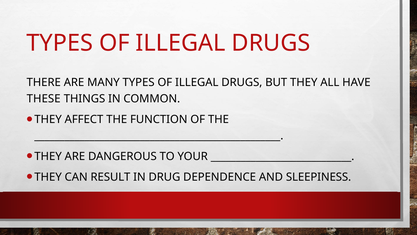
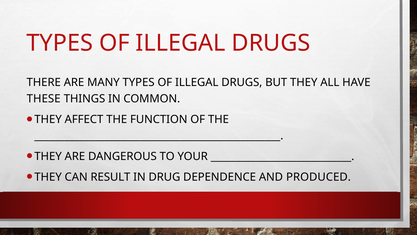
SLEEPINESS: SLEEPINESS -> PRODUCED
